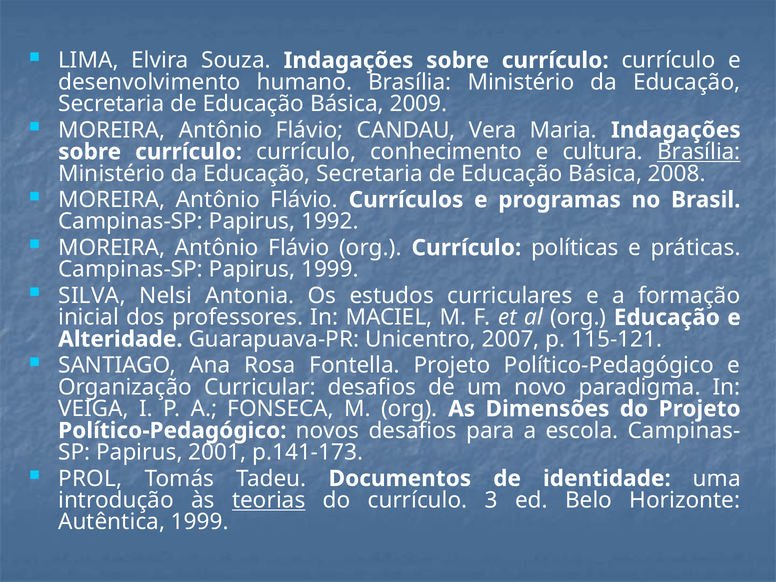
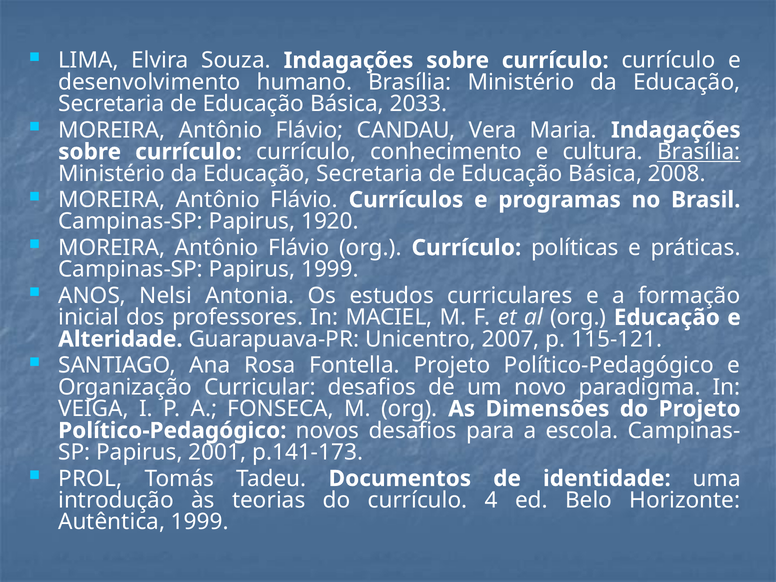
2009: 2009 -> 2033
1992: 1992 -> 1920
SILVA: SILVA -> ANOS
teorias underline: present -> none
3: 3 -> 4
